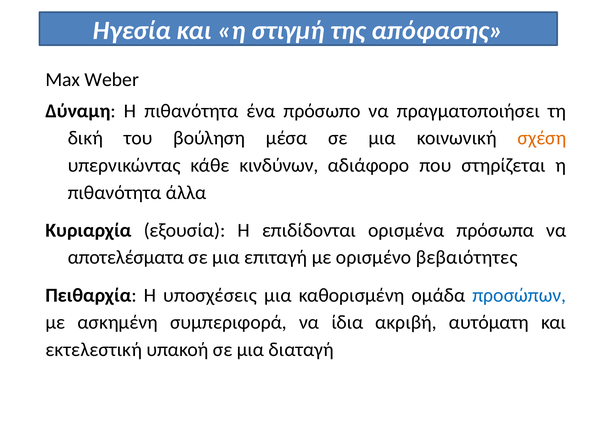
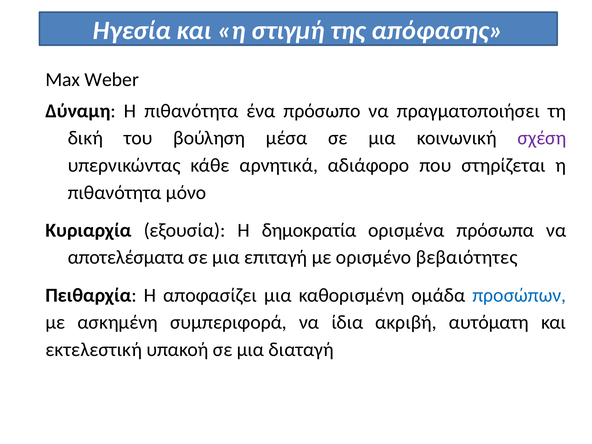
σχέση colour: orange -> purple
κινδύνων: κινδύνων -> αρνητικά
άλλα: άλλα -> μόνο
επιδίδονται: επιδίδονται -> δημοκρατία
υποσχέσεις: υποσχέσεις -> αποφασίζει
